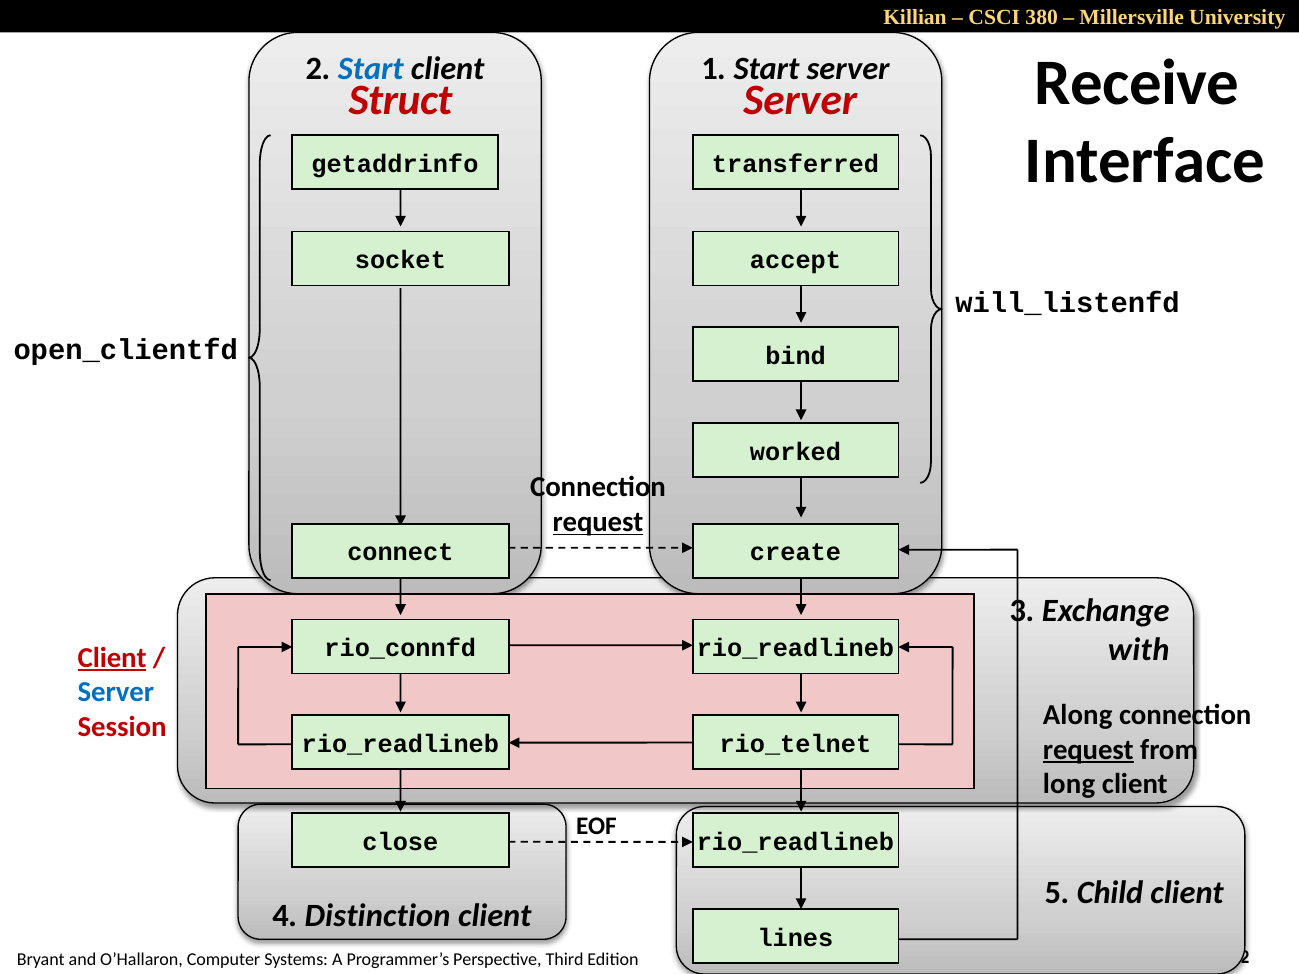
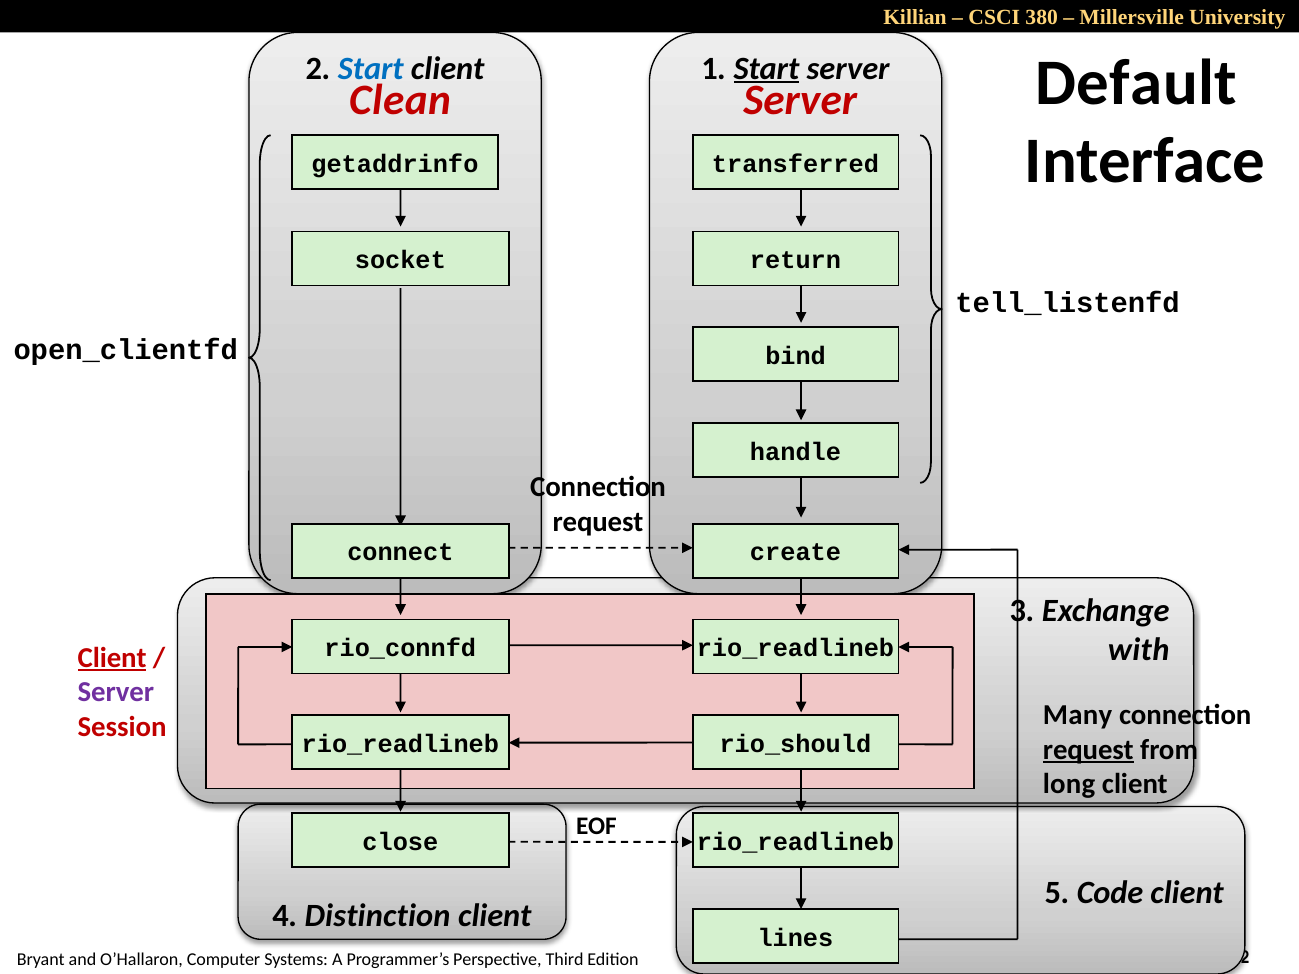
Start at (766, 68) underline: none -> present
Receive: Receive -> Default
Struct: Struct -> Clean
accept: accept -> return
will_listenfd: will_listenfd -> tell_listenfd
worked: worked -> handle
request at (598, 522) underline: present -> none
Server at (116, 693) colour: blue -> purple
Along: Along -> Many
rio_telnet: rio_telnet -> rio_should
Child: Child -> Code
